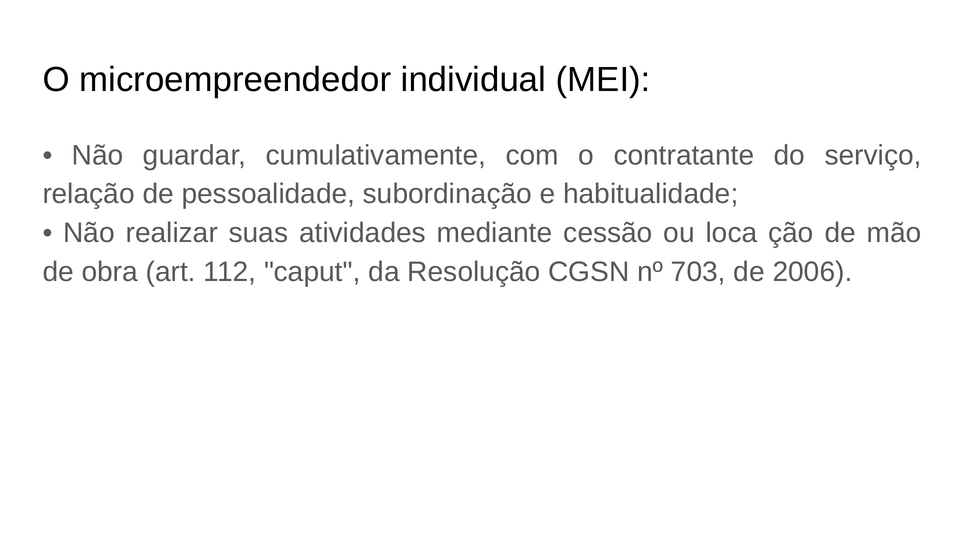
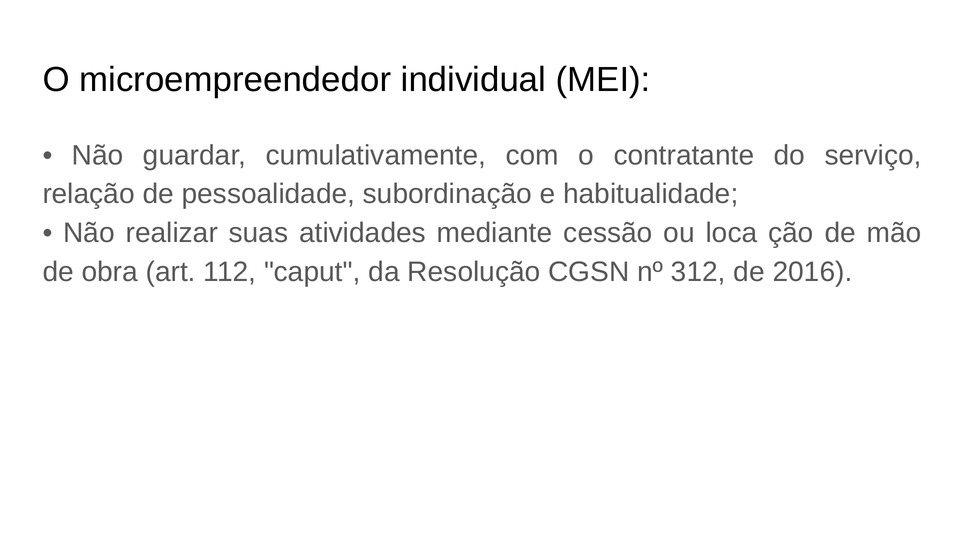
703: 703 -> 312
2006: 2006 -> 2016
